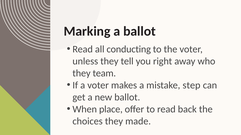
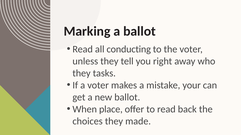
team: team -> tasks
step: step -> your
